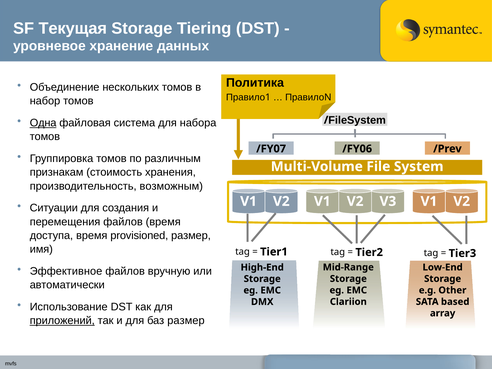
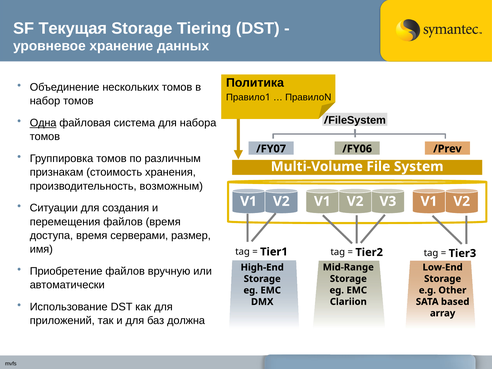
provisioned: provisioned -> серверами
Эффективное: Эффективное -> Приобретение
приложений underline: present -> none
баз размер: размер -> должна
